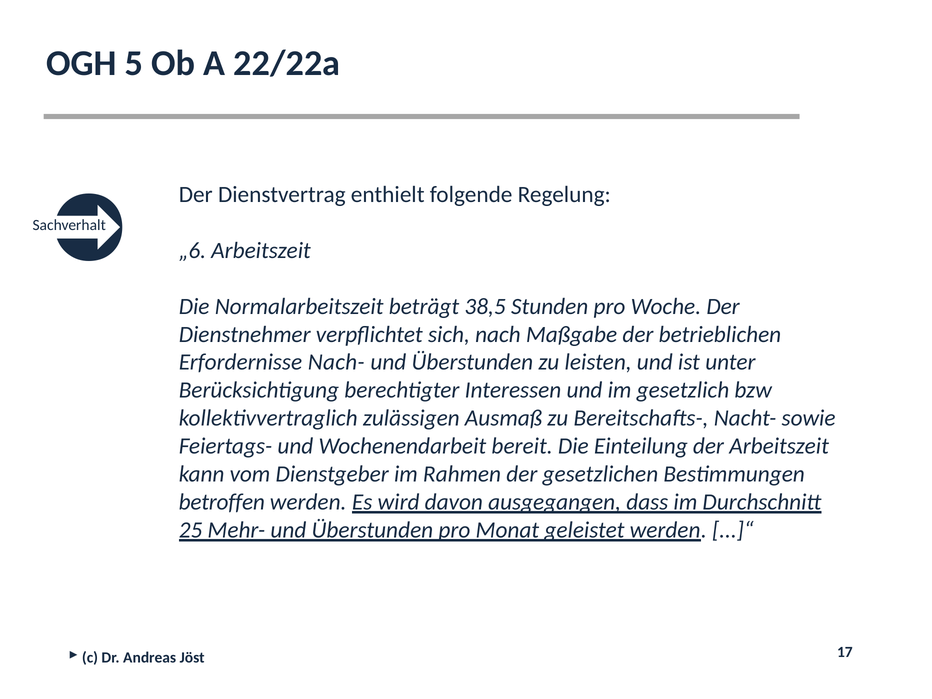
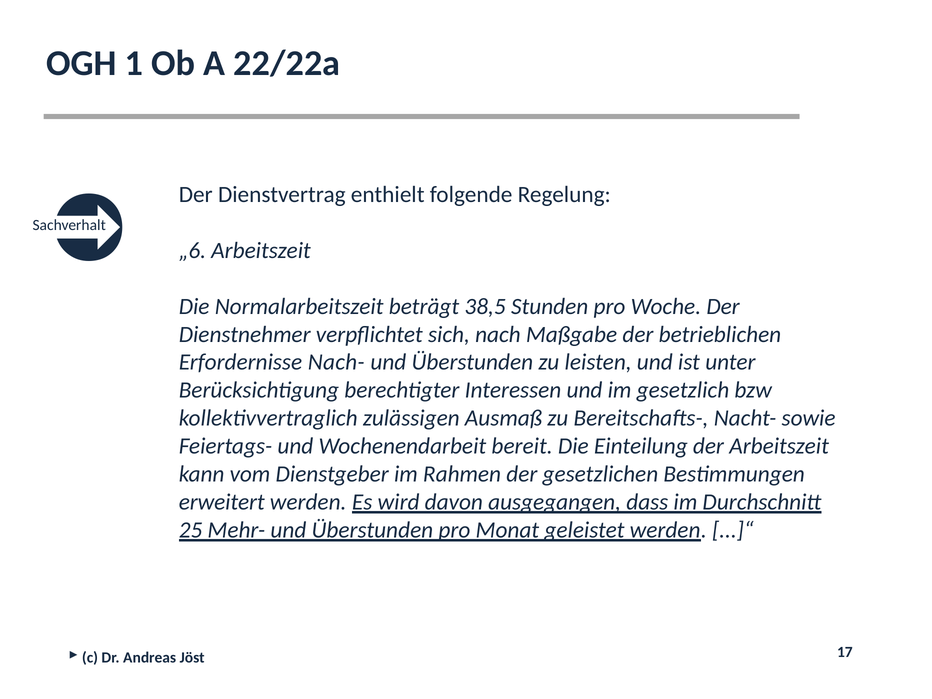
5: 5 -> 1
betroffen: betroffen -> erweitert
